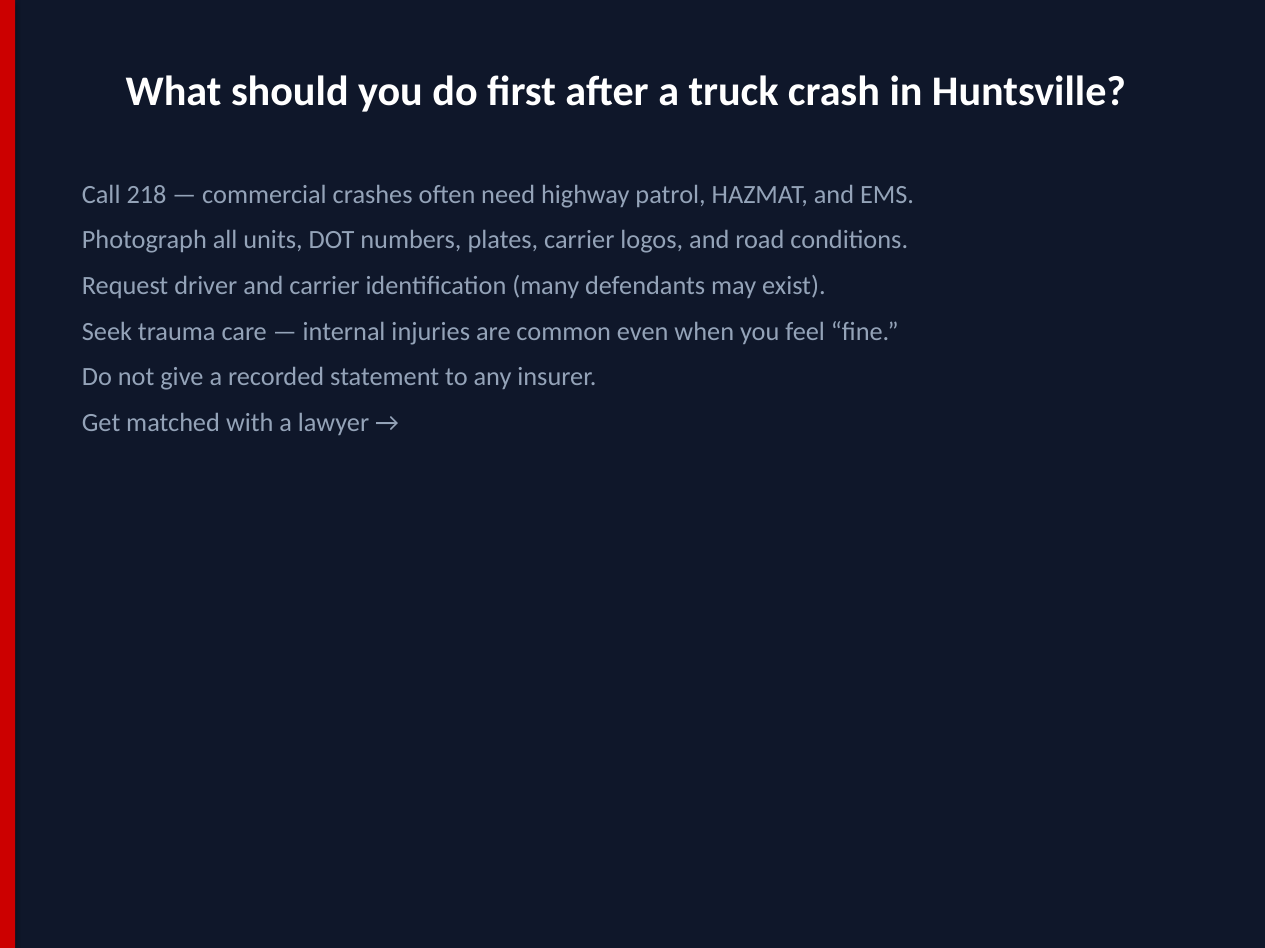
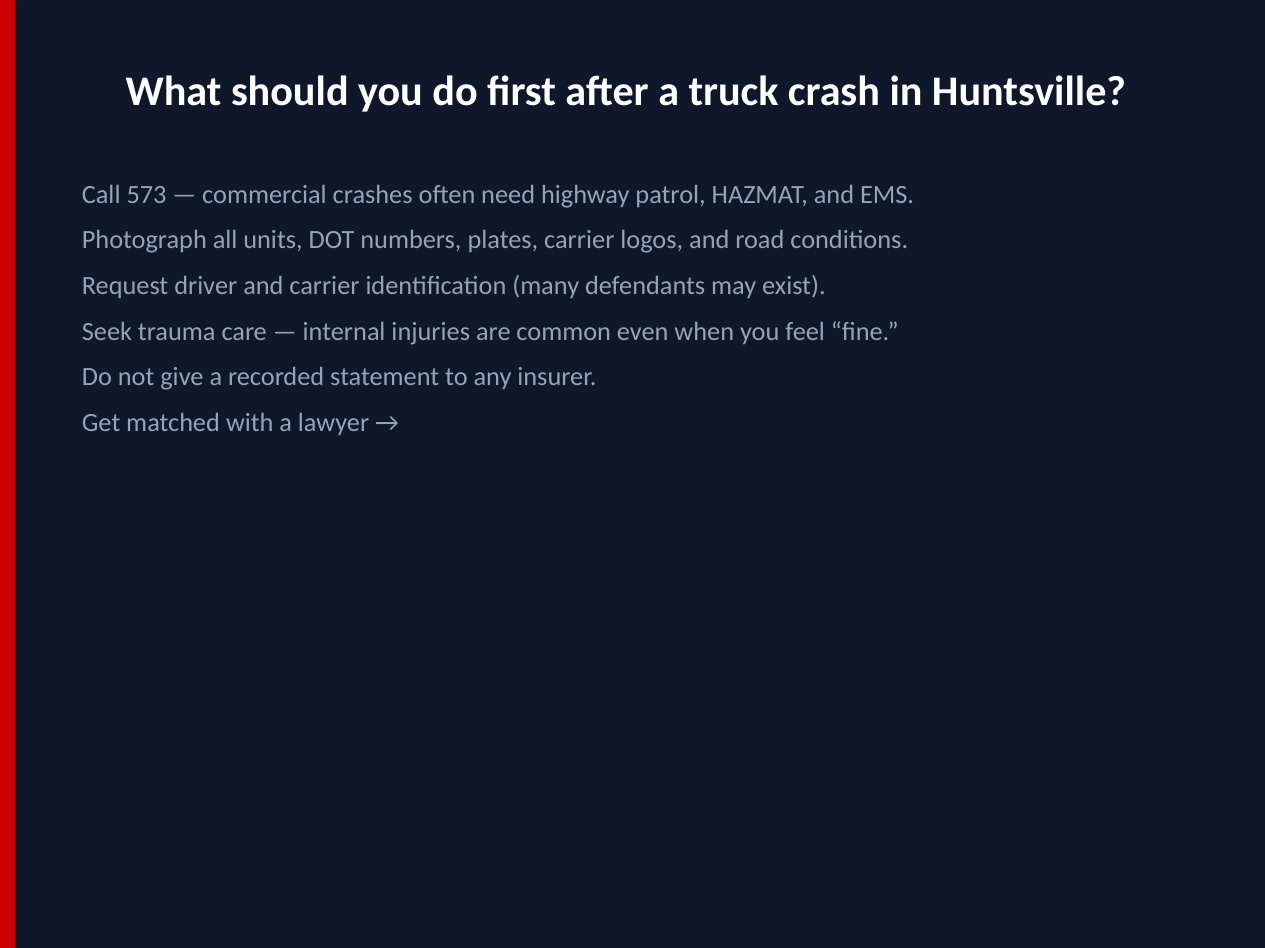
218: 218 -> 573
